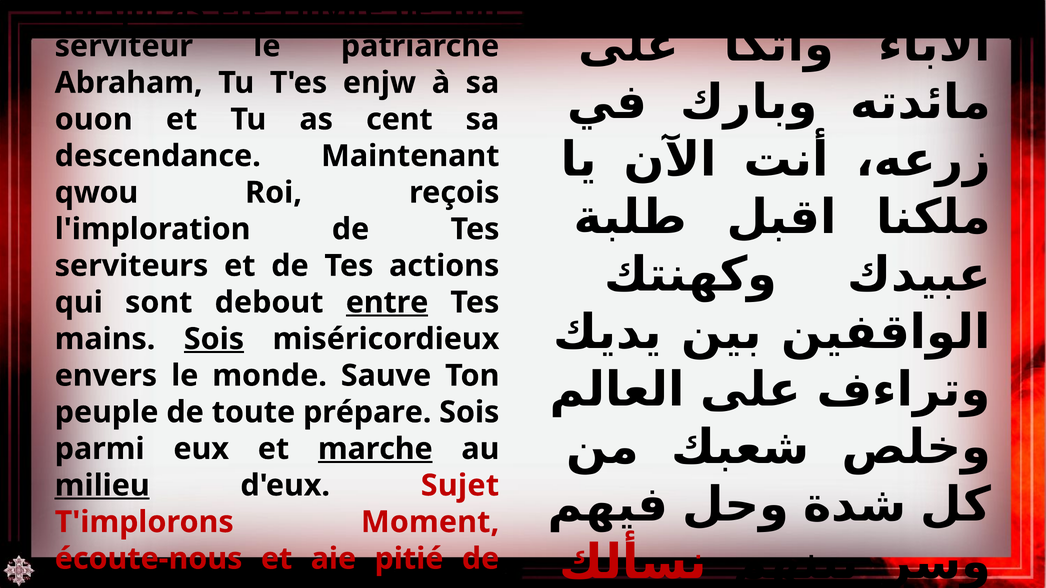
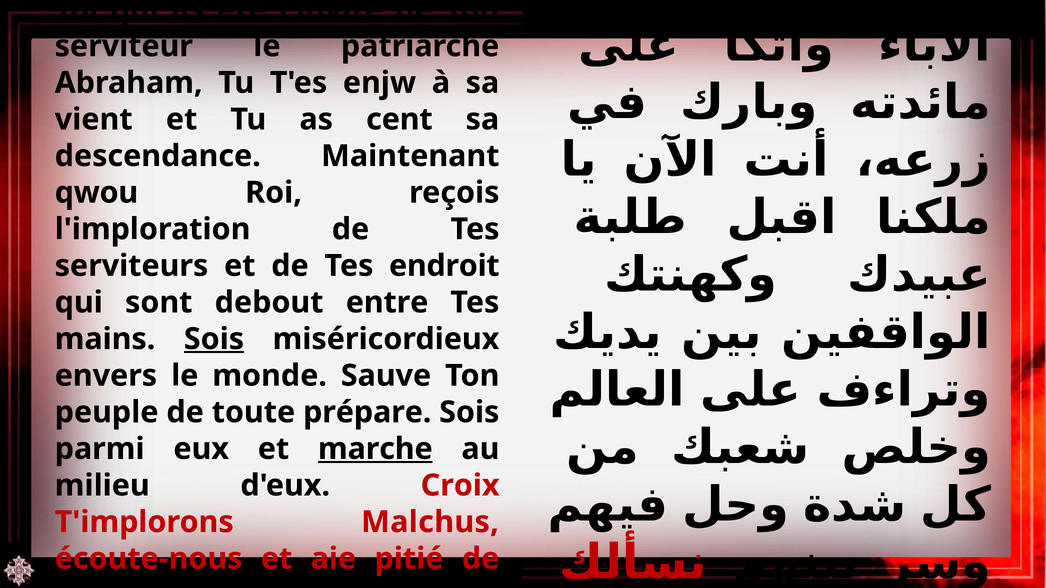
ouon: ouon -> vient
actions: actions -> endroit
entre underline: present -> none
milieu underline: present -> none
Sujet: Sujet -> Croix
Moment: Moment -> Malchus
